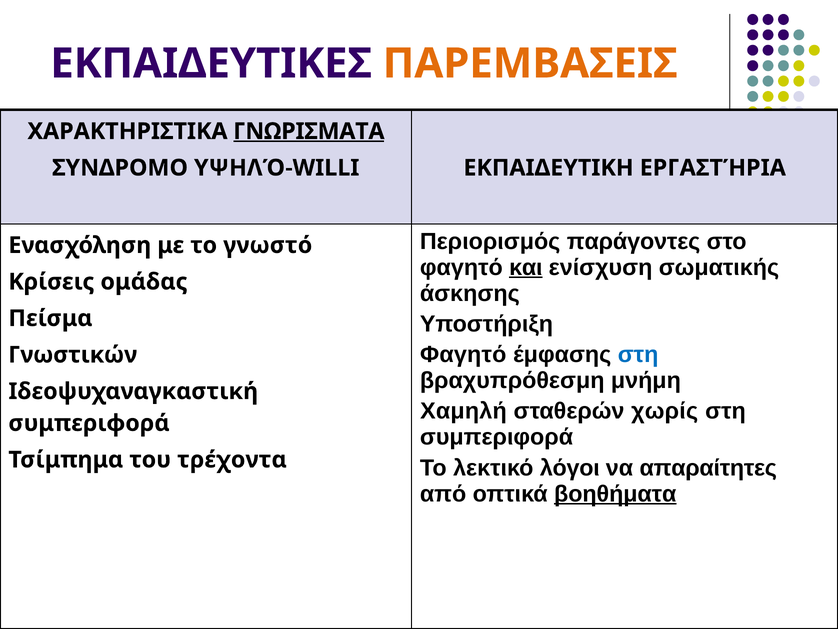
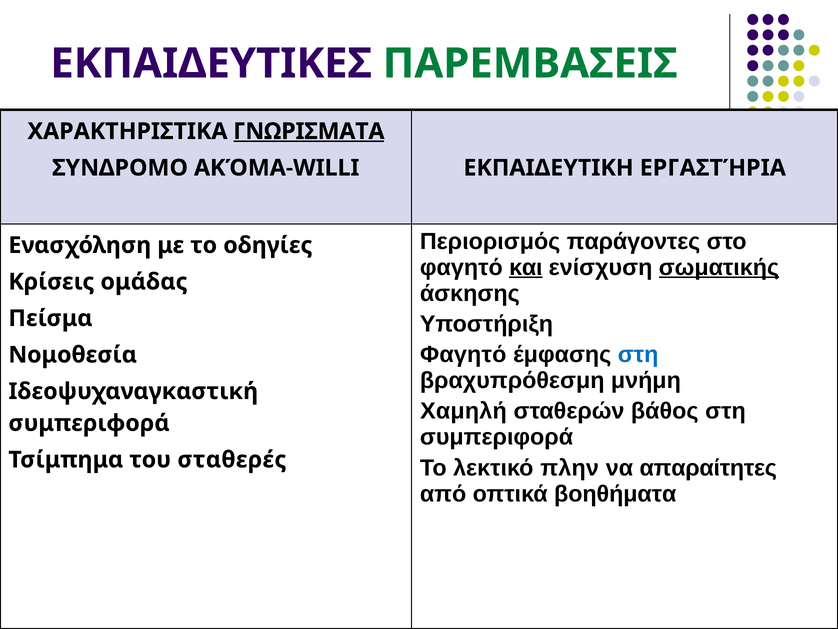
ΠΑΡΕΜΒΑΣΕΙΣ colour: orange -> green
ΥΨΗΛΌ-WILLI: ΥΨΗΛΌ-WILLI -> ΑΚΌΜΑ-WILLI
γνωστό: γνωστό -> οδηγίες
σωματικής underline: none -> present
Γνωστικών: Γνωστικών -> Νομοθεσία
χωρίς: χωρίς -> βάθος
τρέχοντα: τρέχοντα -> σταθερές
λόγοι: λόγοι -> πλην
βοηθήματα underline: present -> none
